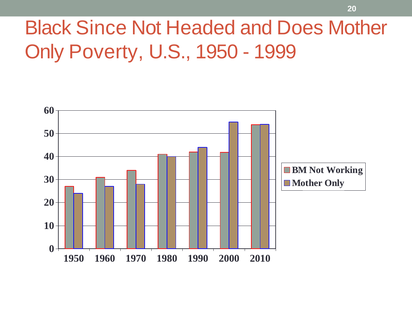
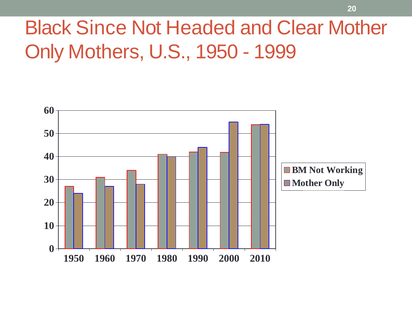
Does: Does -> Clear
Poverty: Poverty -> Mothers
